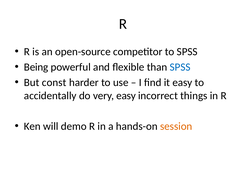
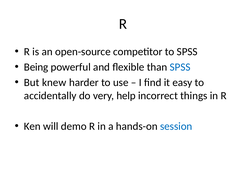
const: const -> knew
very easy: easy -> help
session colour: orange -> blue
